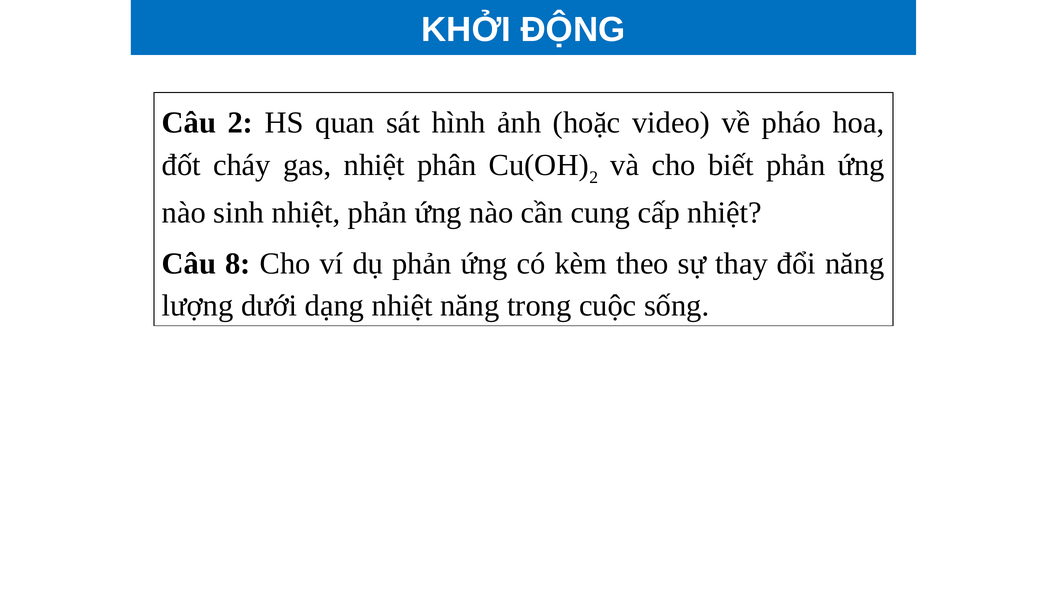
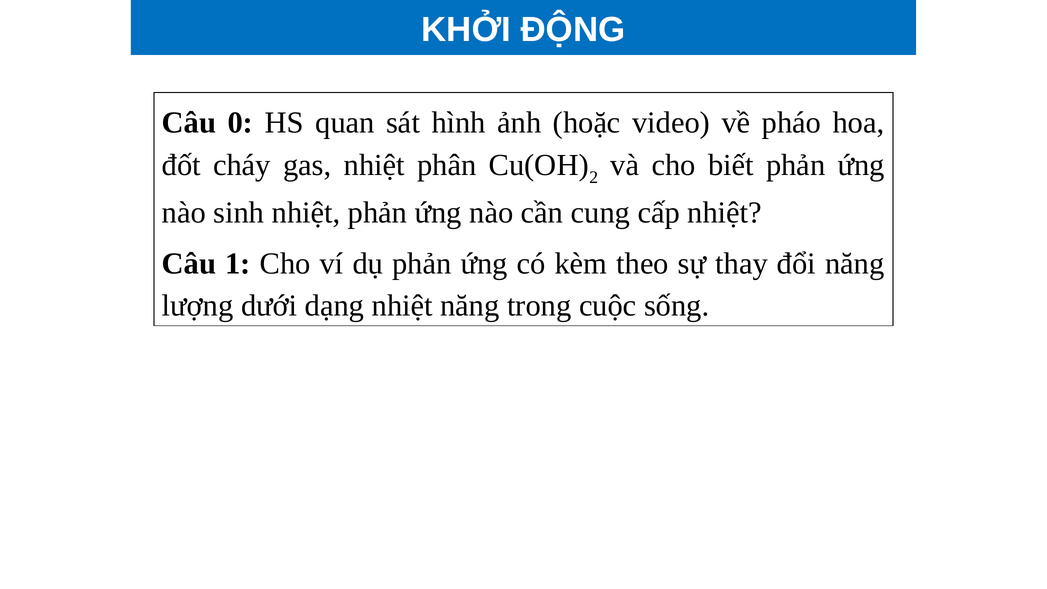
Câu 2: 2 -> 0
8: 8 -> 1
